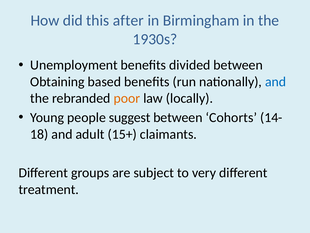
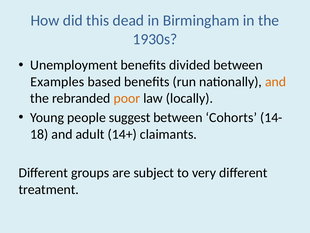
after: after -> dead
Obtaining: Obtaining -> Examples
and at (276, 82) colour: blue -> orange
15+: 15+ -> 14+
